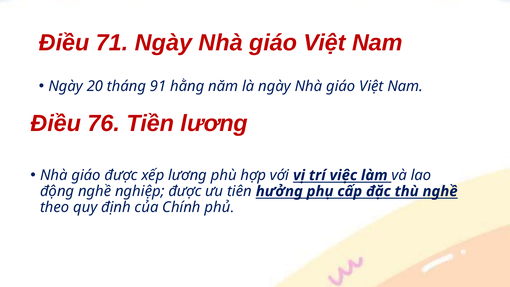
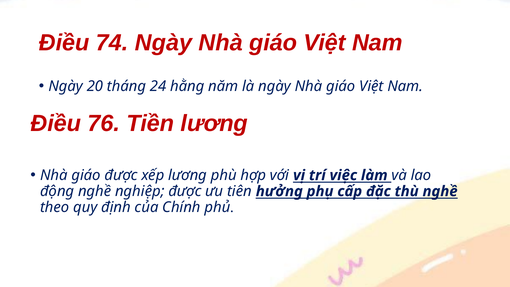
71: 71 -> 74
91: 91 -> 24
